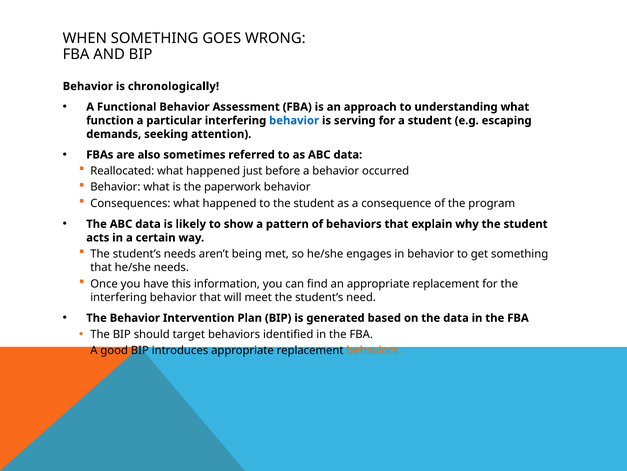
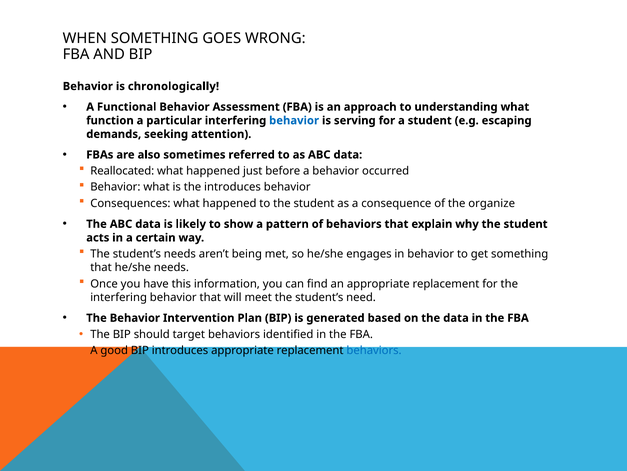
the paperwork: paperwork -> introduces
program: program -> organize
behaviors at (374, 350) colour: orange -> blue
